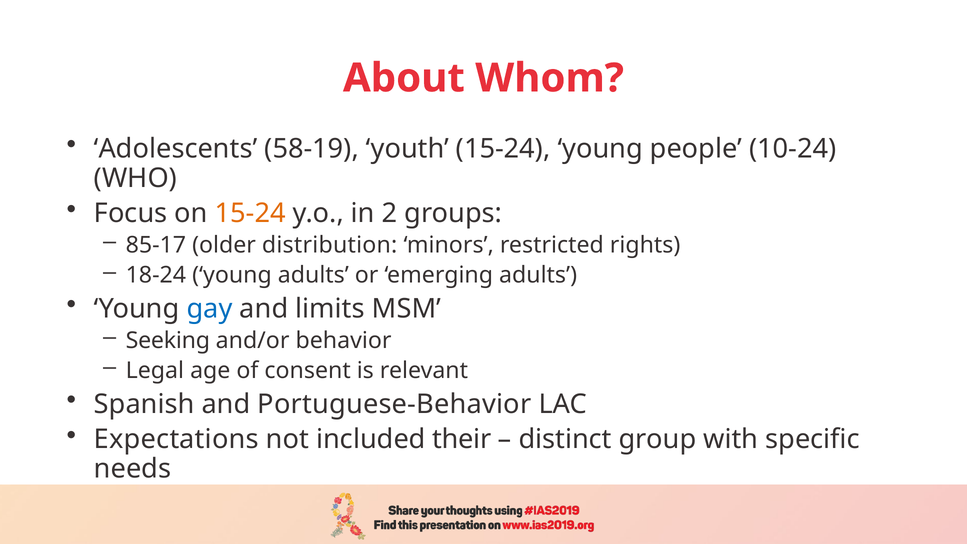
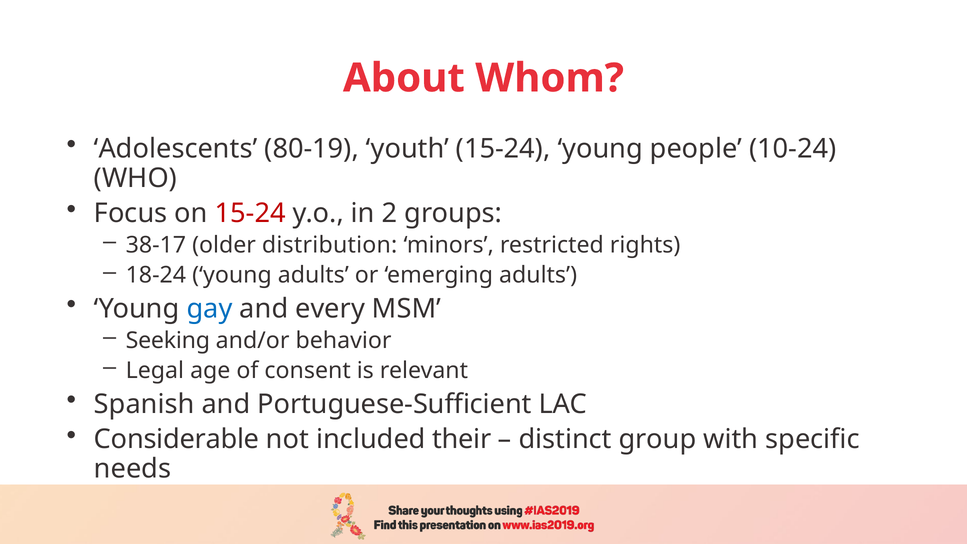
58-19: 58-19 -> 80-19
15-24 at (250, 213) colour: orange -> red
85-17: 85-17 -> 38-17
limits: limits -> every
Portuguese-Behavior: Portuguese-Behavior -> Portuguese-Sufficient
Expectations: Expectations -> Considerable
